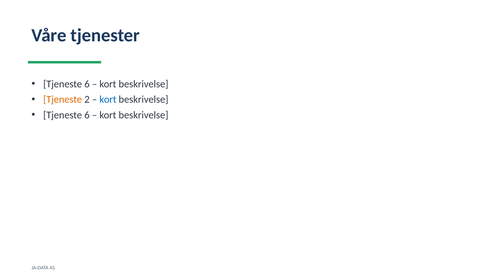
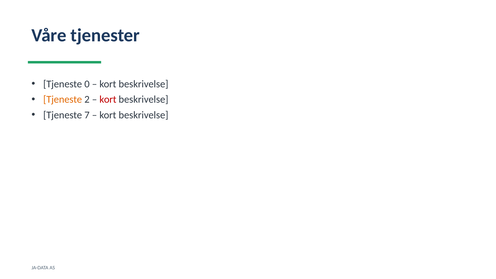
6 at (87, 84): 6 -> 0
kort at (108, 100) colour: blue -> red
6 at (87, 115): 6 -> 7
